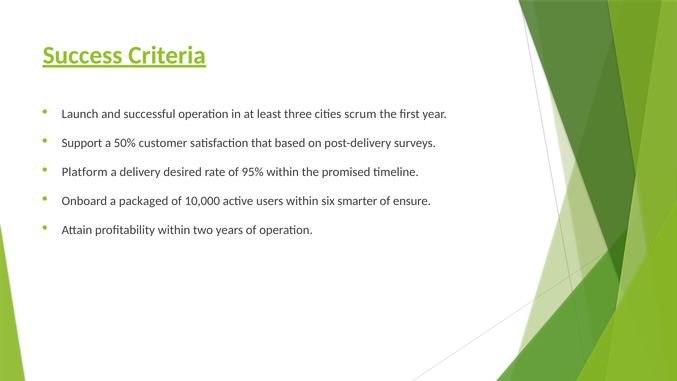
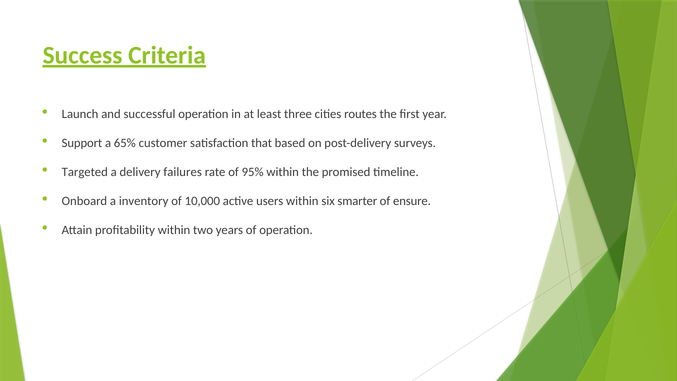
scrum: scrum -> routes
50%: 50% -> 65%
Platform: Platform -> Targeted
desired: desired -> failures
packaged: packaged -> inventory
